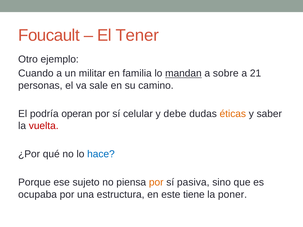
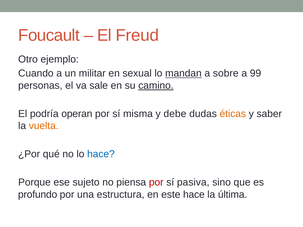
Tener: Tener -> Freud
familia: familia -> sexual
21: 21 -> 99
camino underline: none -> present
celular: celular -> misma
vuelta colour: red -> orange
por at (156, 183) colour: orange -> red
ocupaba: ocupaba -> profundo
este tiene: tiene -> hace
poner: poner -> última
